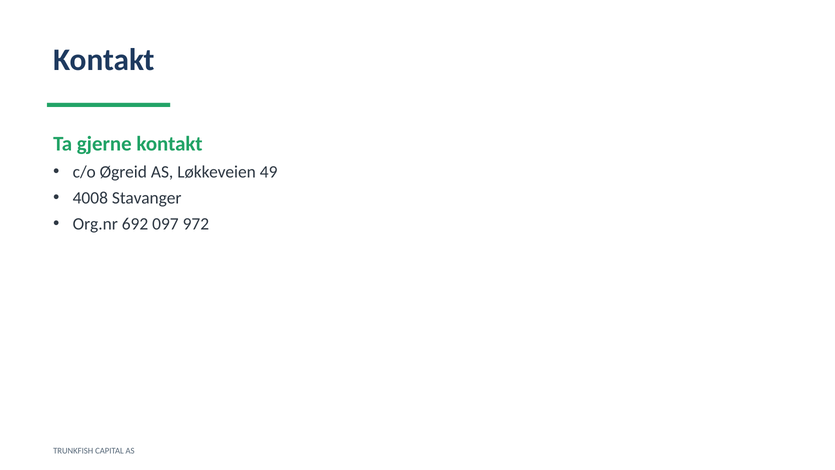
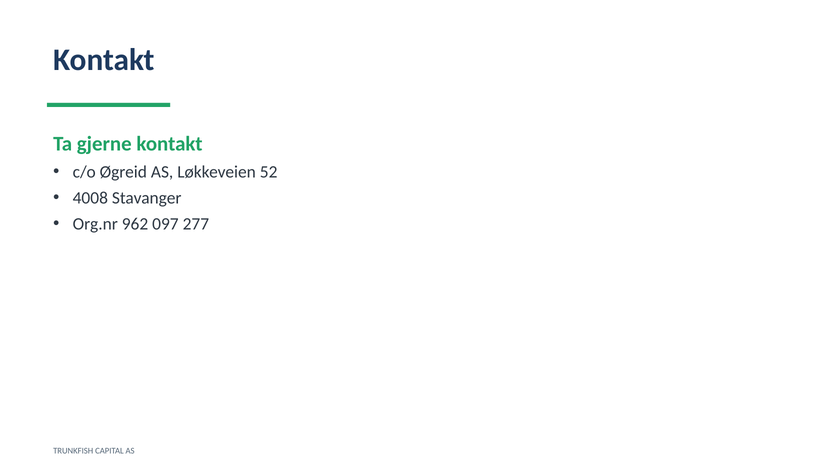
49: 49 -> 52
692: 692 -> 962
972: 972 -> 277
